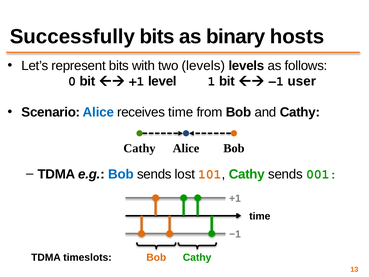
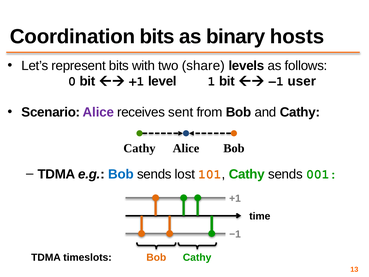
Successfully: Successfully -> Coordination
two levels: levels -> share
Alice at (98, 112) colour: blue -> purple
receives time: time -> sent
